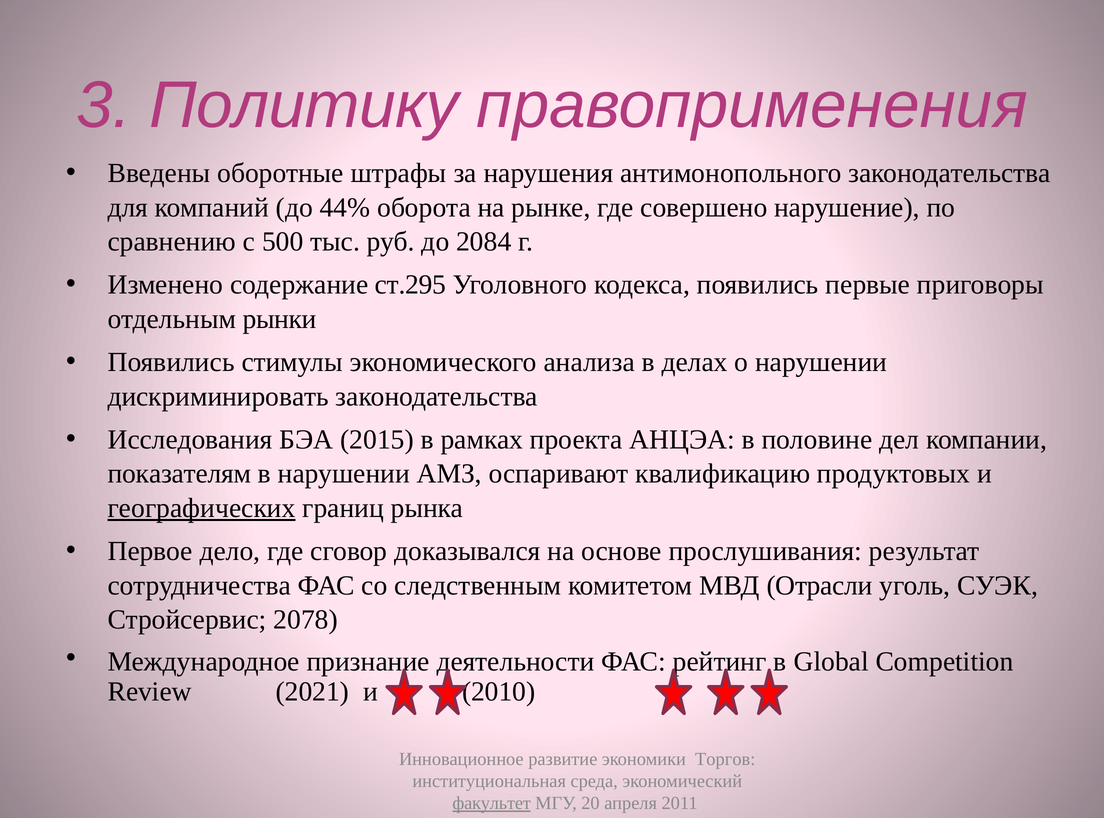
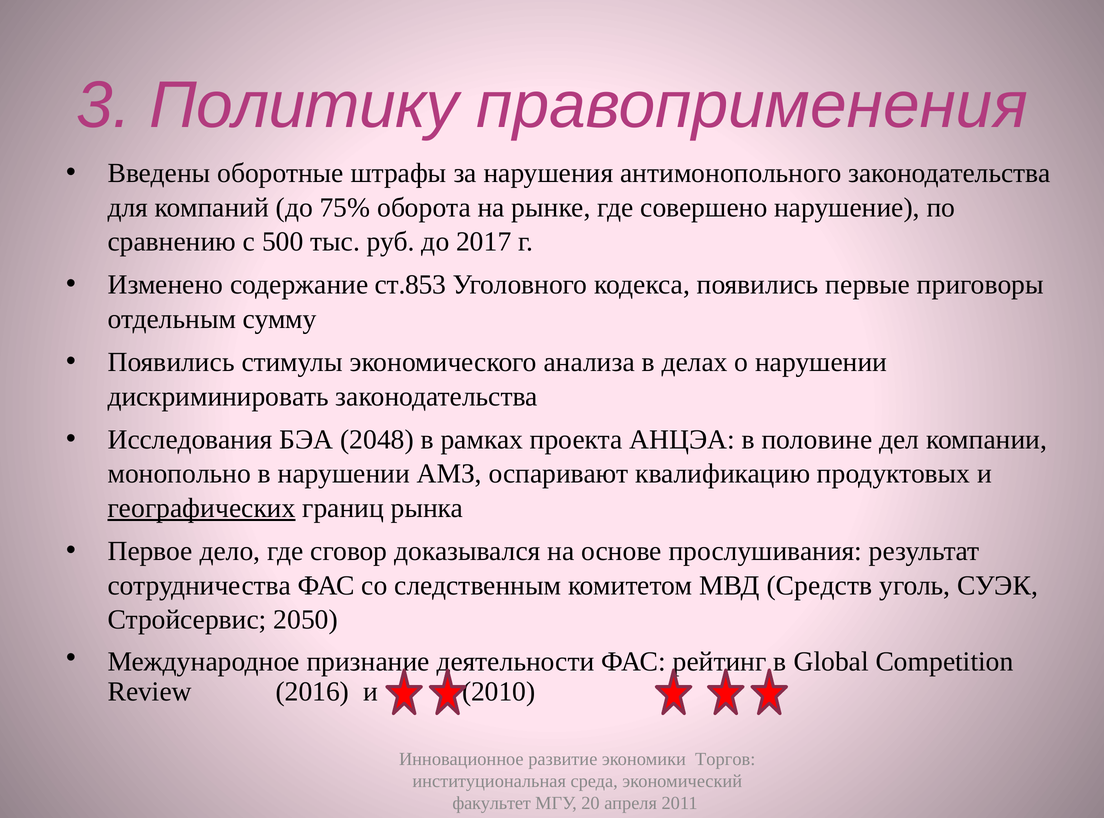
44%: 44% -> 75%
2084: 2084 -> 2017
ст.295: ст.295 -> ст.853
рынки: рынки -> сумму
2015: 2015 -> 2048
показателям: показателям -> монопольно
Отрасли: Отрасли -> Средств
2078: 2078 -> 2050
2021: 2021 -> 2016
факультет underline: present -> none
